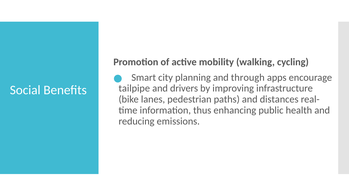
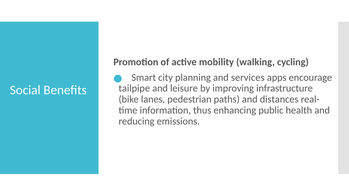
through: through -> services
drivers: drivers -> leisure
